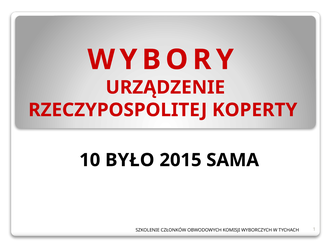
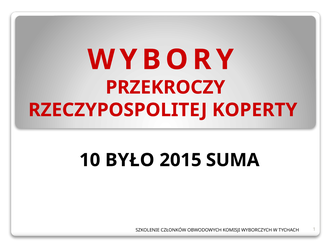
URZĄDZENIE: URZĄDZENIE -> PRZEKROCZY
SAMA: SAMA -> SUMA
